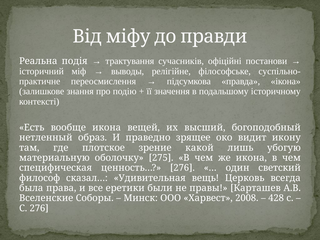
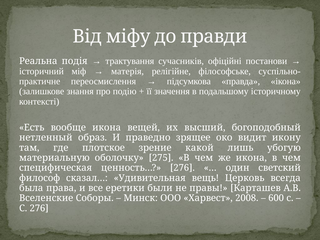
выводы: выводы -> матерія
428: 428 -> 600
